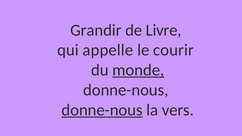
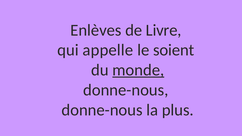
Grandir: Grandir -> Enlèves
courir: courir -> soient
donne-nous at (102, 110) underline: present -> none
vers: vers -> plus
